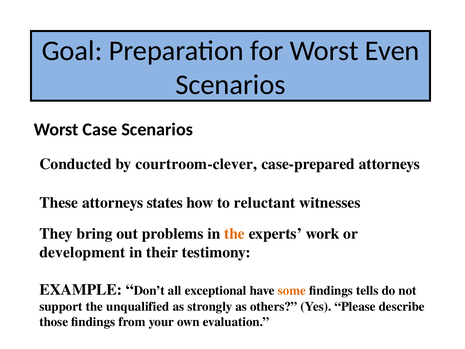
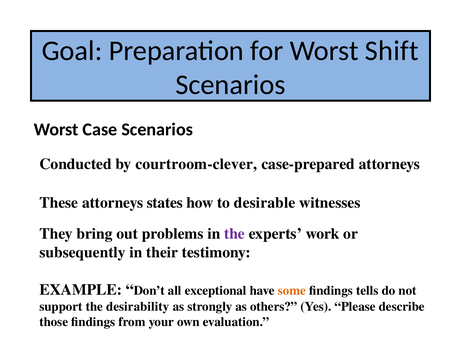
Even: Even -> Shift
reluctant: reluctant -> desirable
the at (235, 234) colour: orange -> purple
development: development -> subsequently
unqualified: unqualified -> desirability
